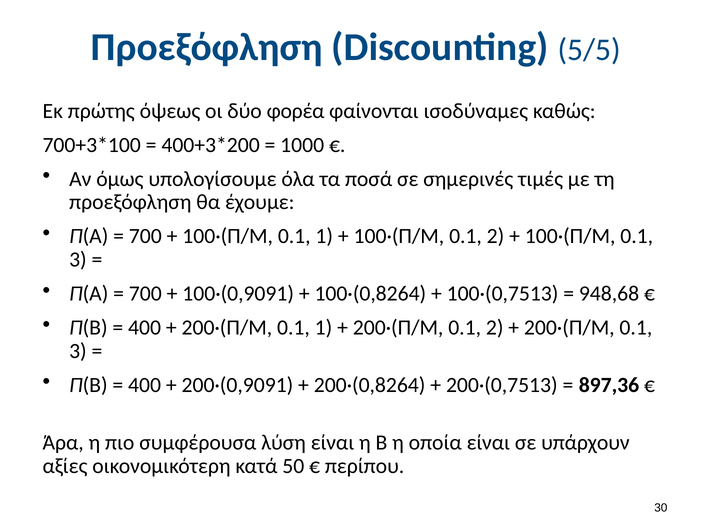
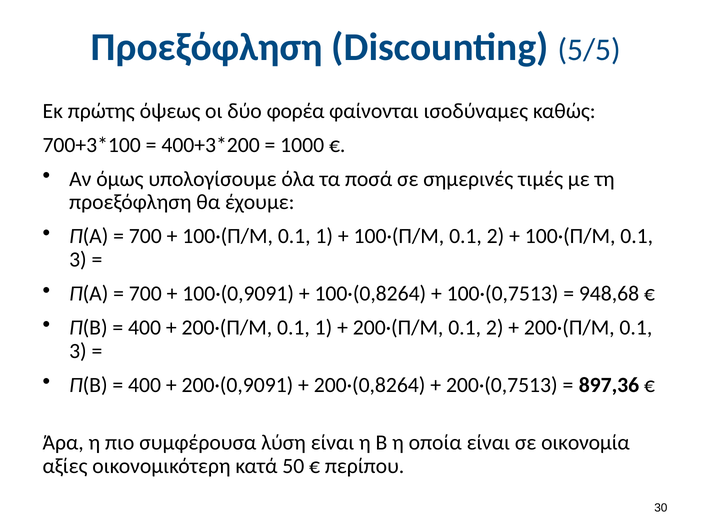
υπάρχουν: υπάρχουν -> οικονομία
